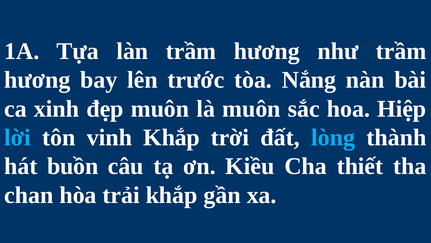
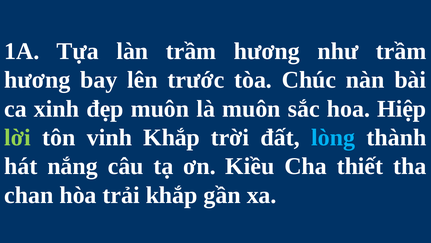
Nắng: Nắng -> Chúc
lời colour: light blue -> light green
buồn: buồn -> nắng
